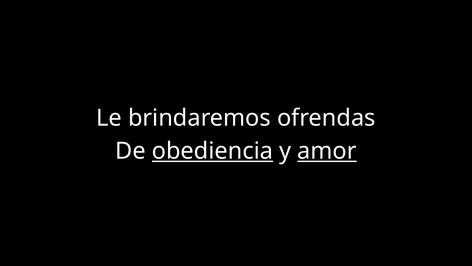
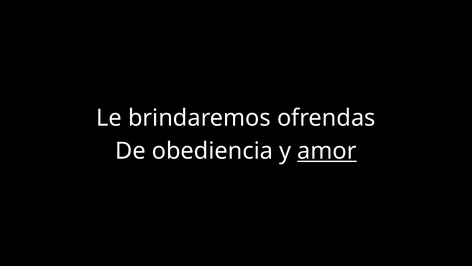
obediencia underline: present -> none
